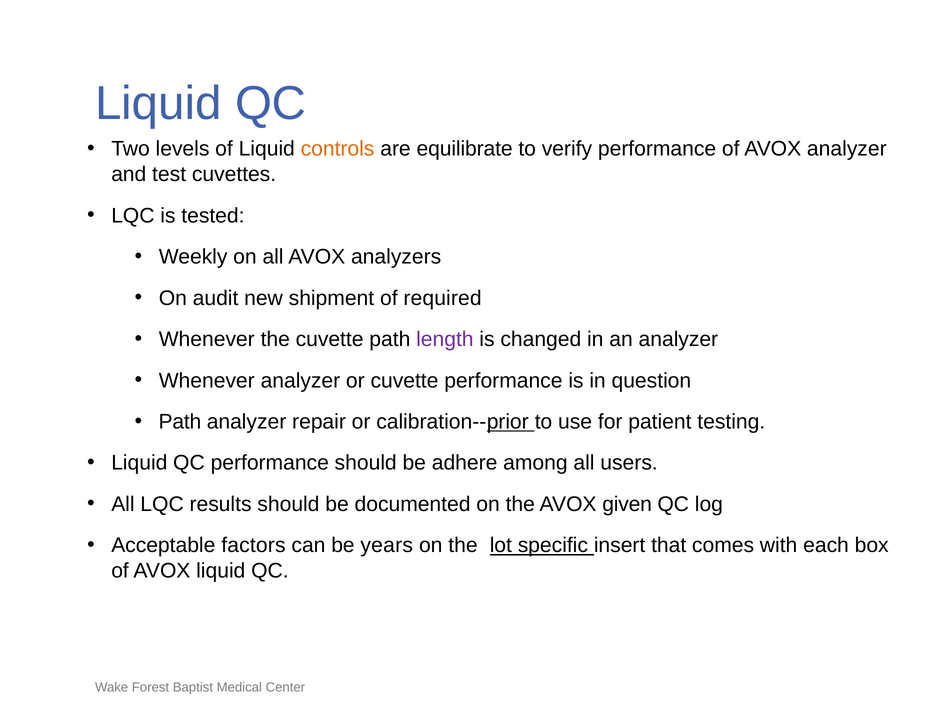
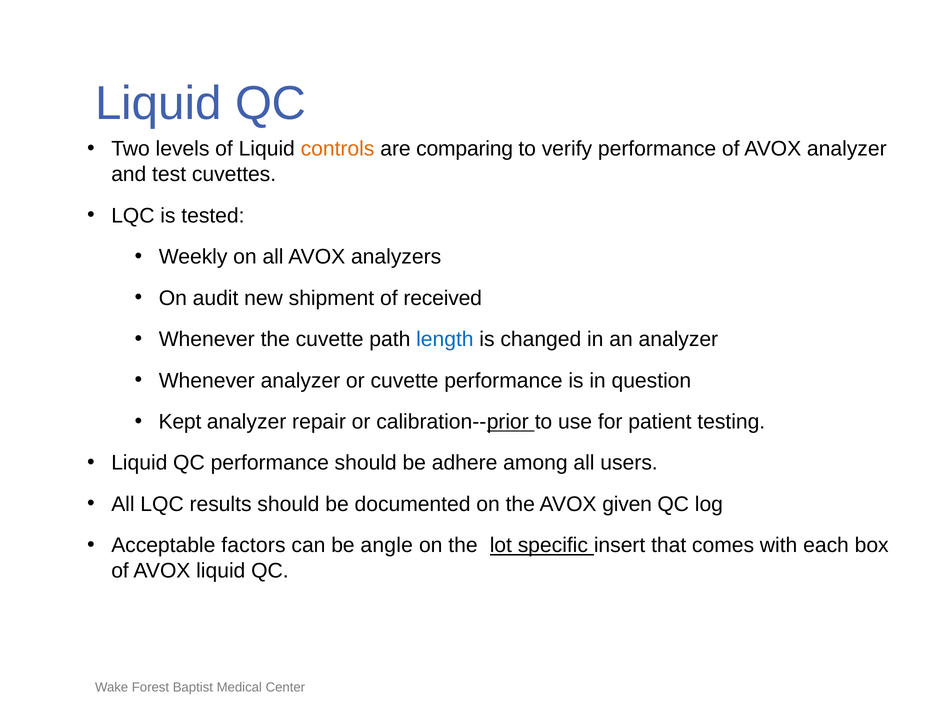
equilibrate: equilibrate -> comparing
required: required -> received
length colour: purple -> blue
Path at (180, 421): Path -> Kept
years: years -> angle
